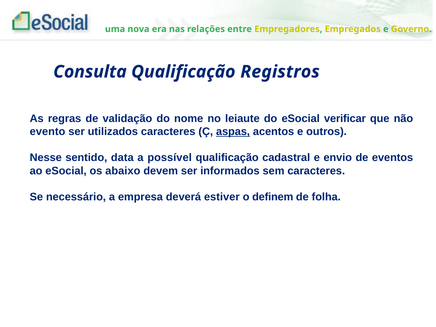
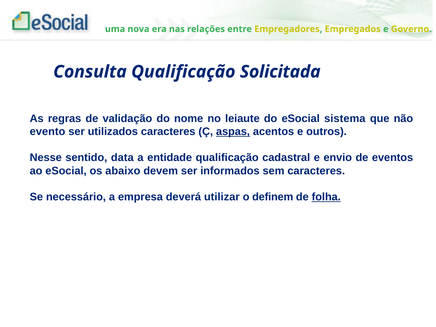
Registros: Registros -> Solicitada
verificar: verificar -> sistema
possível: possível -> entidade
estiver: estiver -> utilizar
folha underline: none -> present
